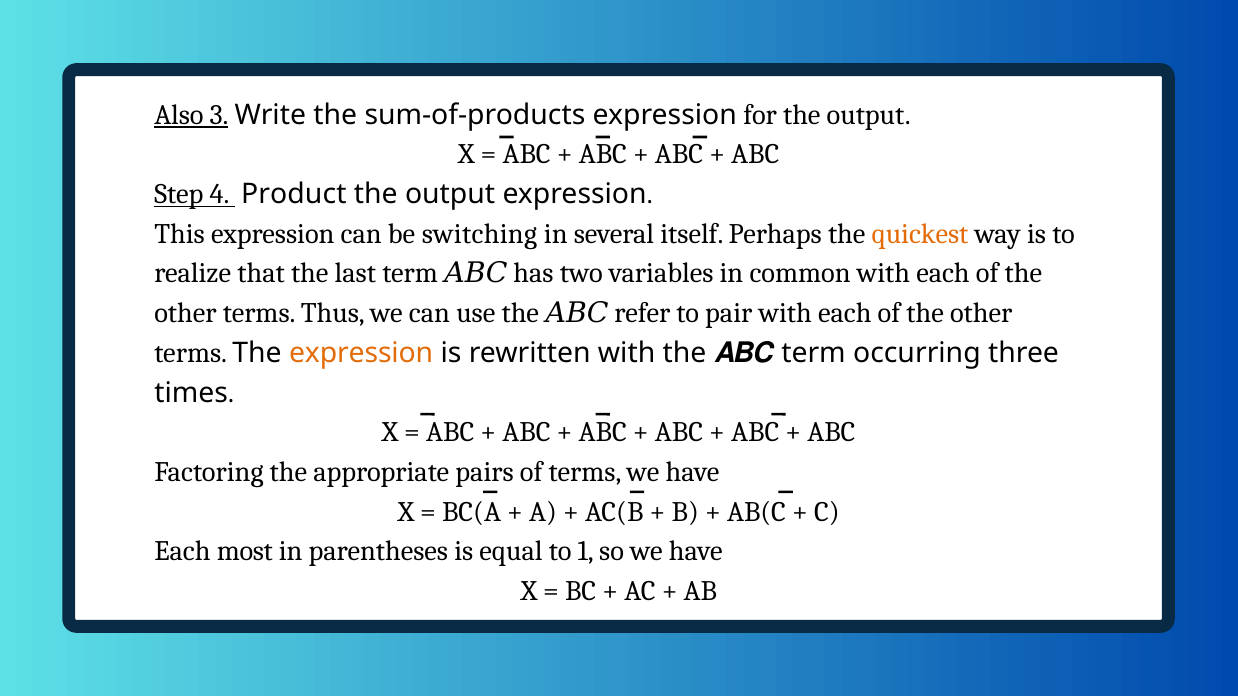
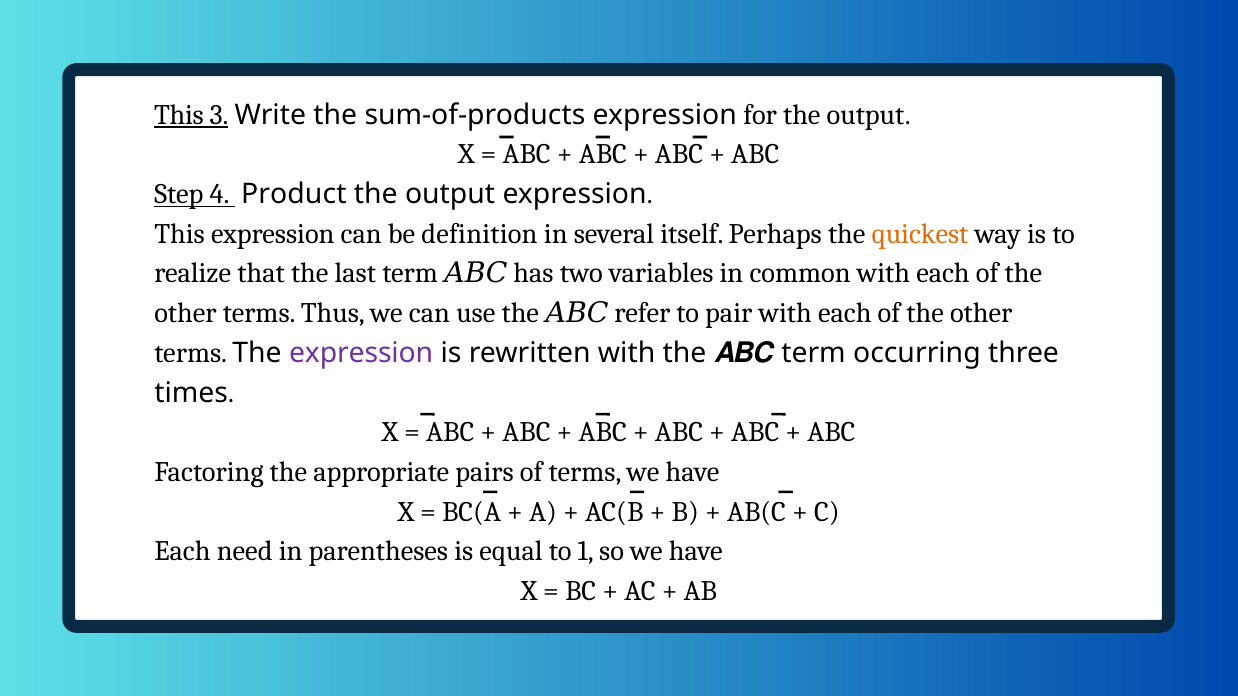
Also at (179, 115): Also -> This
switching: switching -> definition
expression at (361, 353) colour: orange -> purple
most: most -> need
